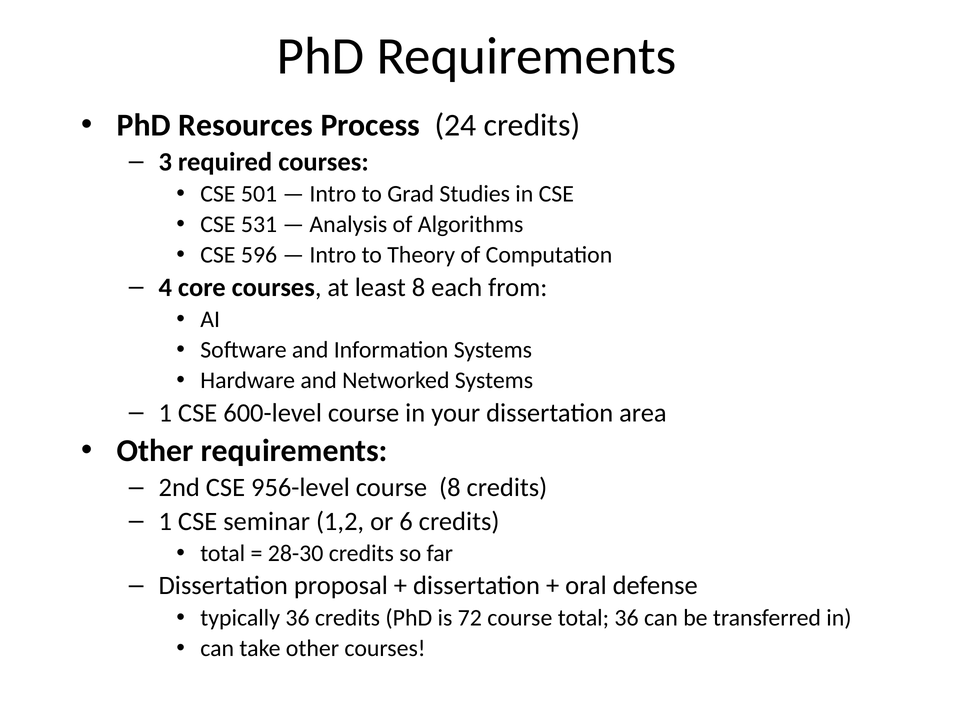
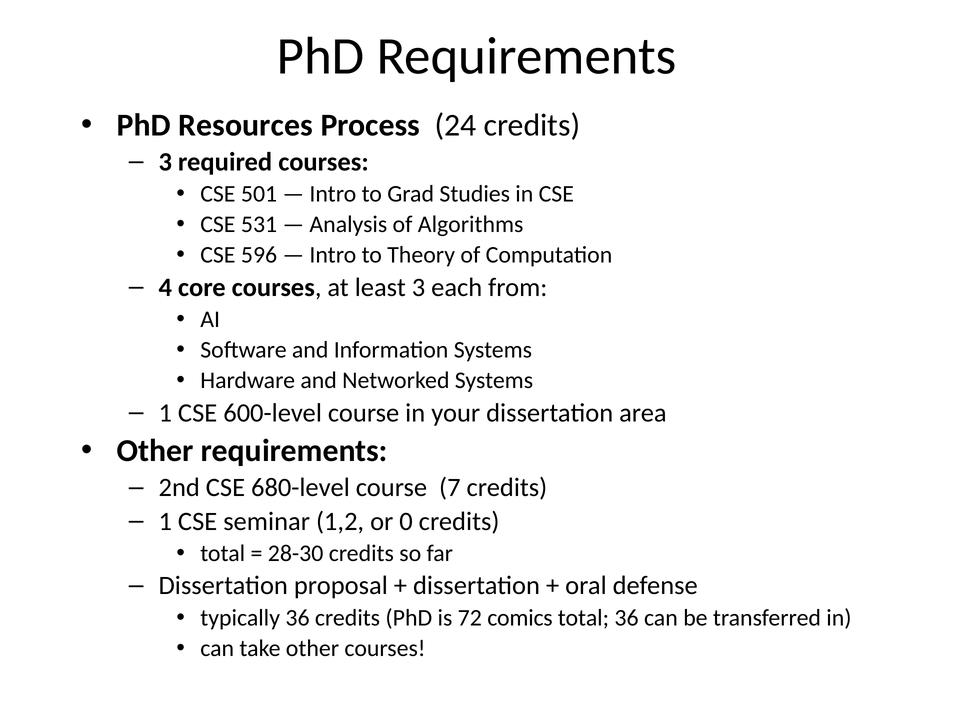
least 8: 8 -> 3
956-level: 956-level -> 680-level
course 8: 8 -> 7
6: 6 -> 0
72 course: course -> comics
